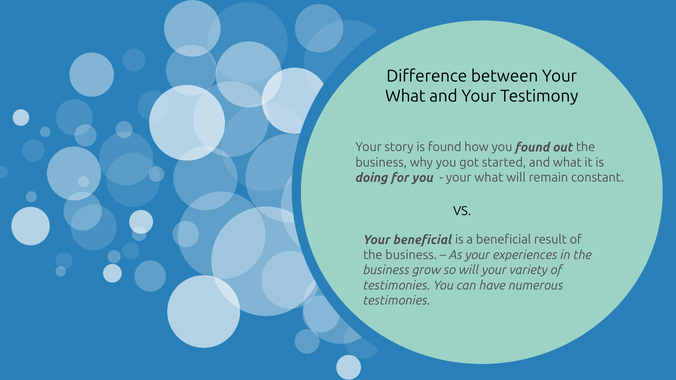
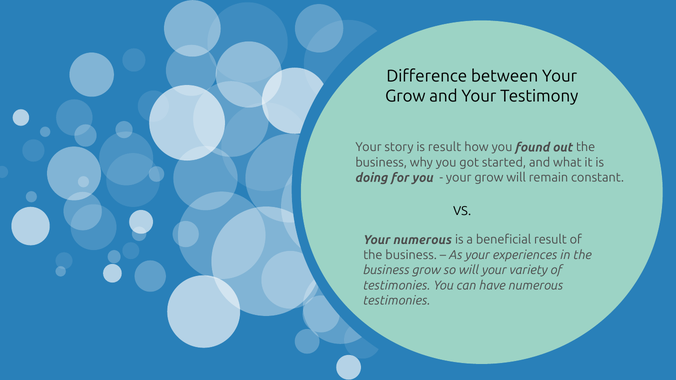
What at (405, 96): What -> Grow
is found: found -> result
what at (489, 178): what -> grow
Your beneficial: beneficial -> numerous
